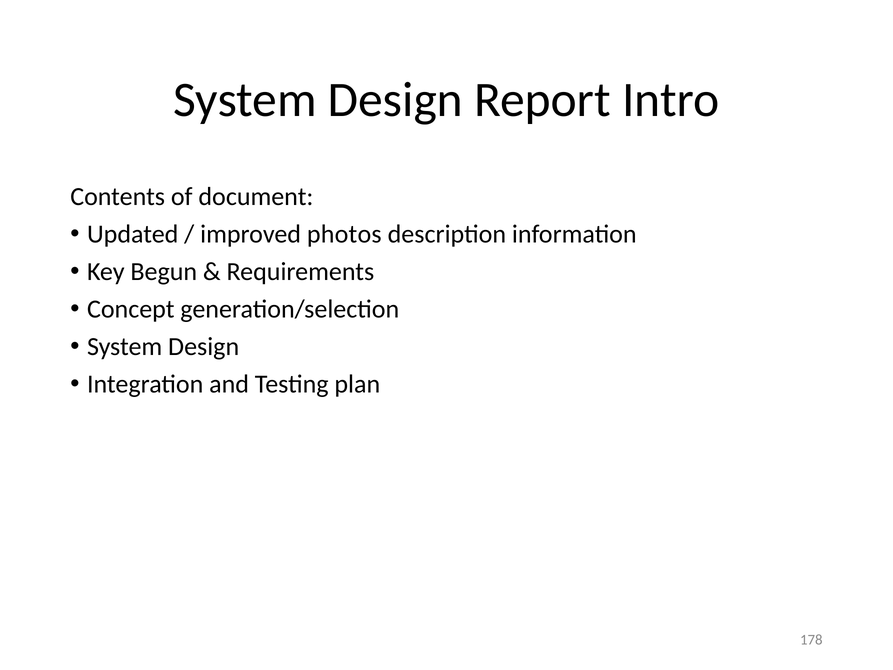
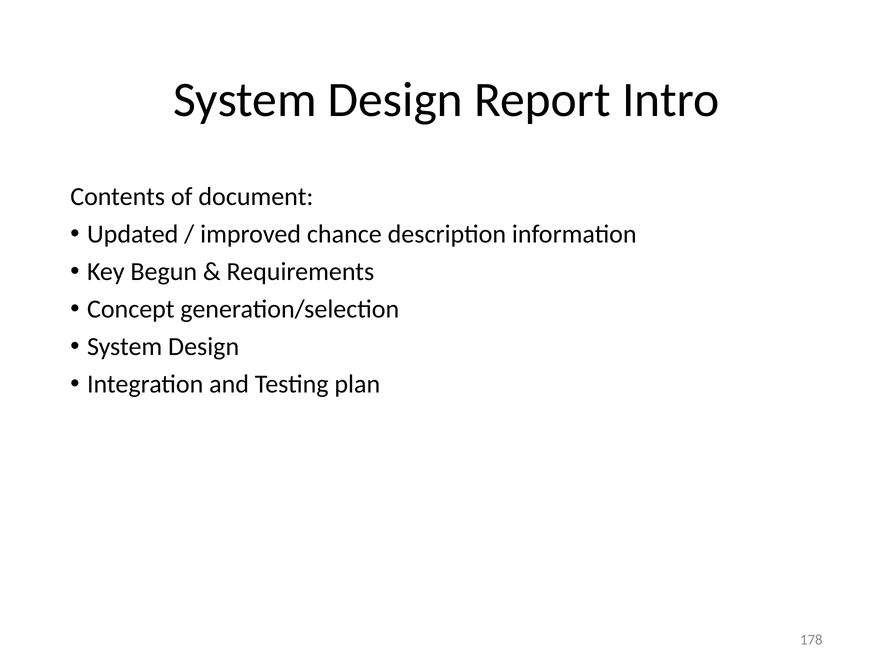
photos: photos -> chance
